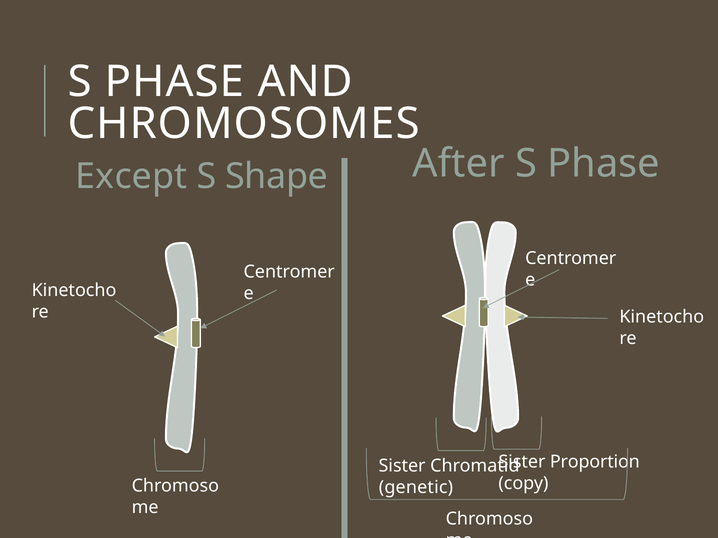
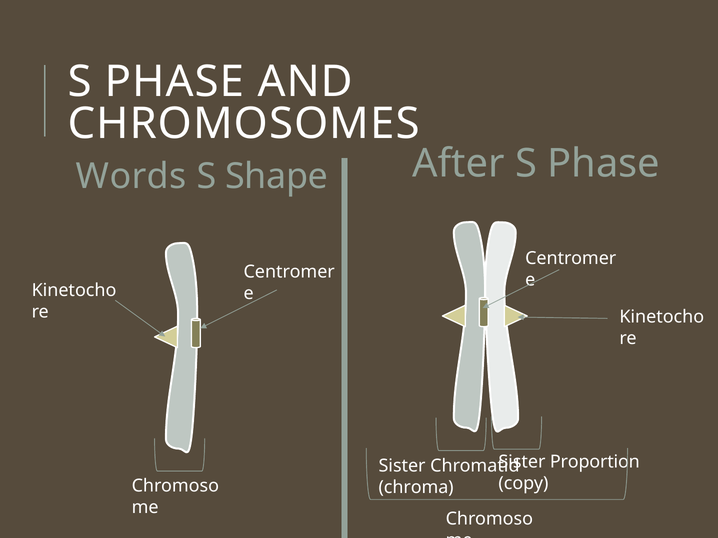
Except: Except -> Words
genetic: genetic -> chroma
